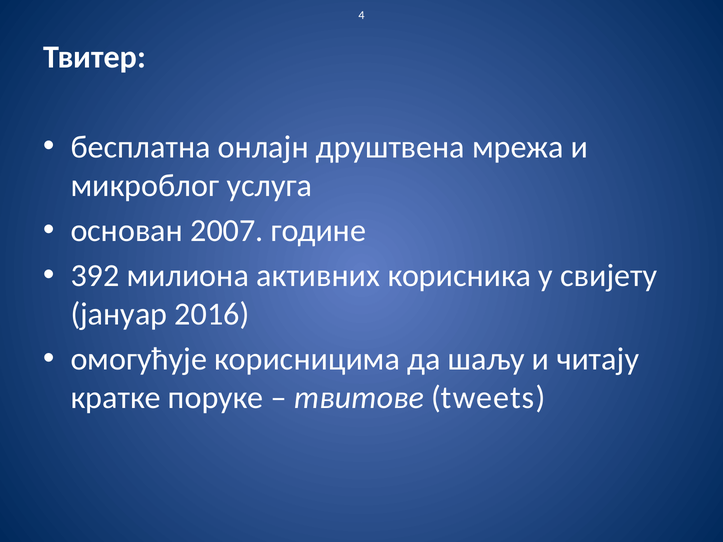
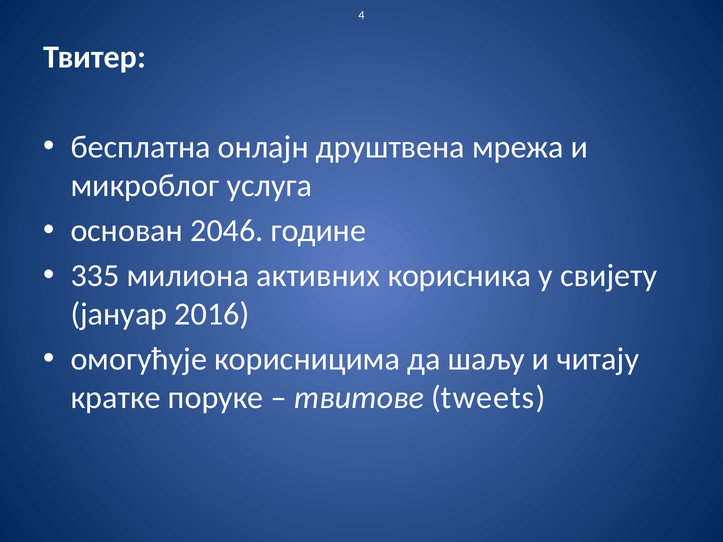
2007: 2007 -> 2046
392: 392 -> 335
